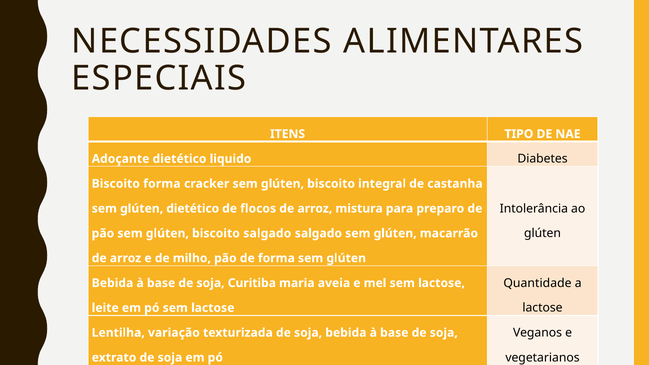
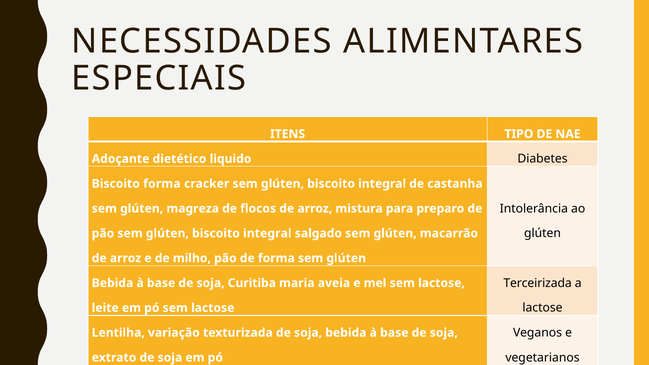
glúten dietético: dietético -> magreza
salgado at (267, 233): salgado -> integral
Quantidade: Quantidade -> Terceirizada
